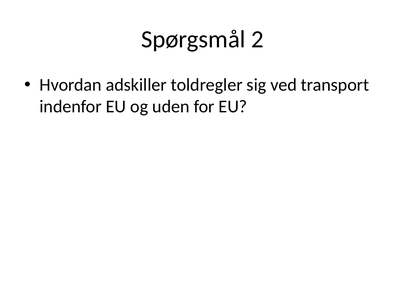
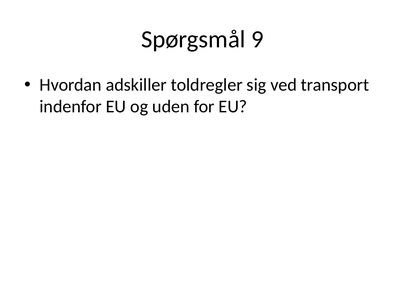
2: 2 -> 9
